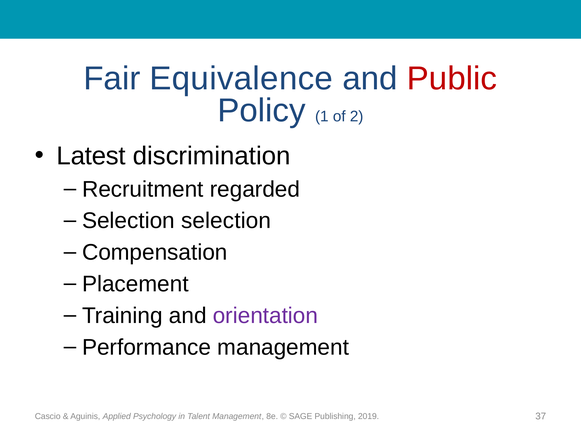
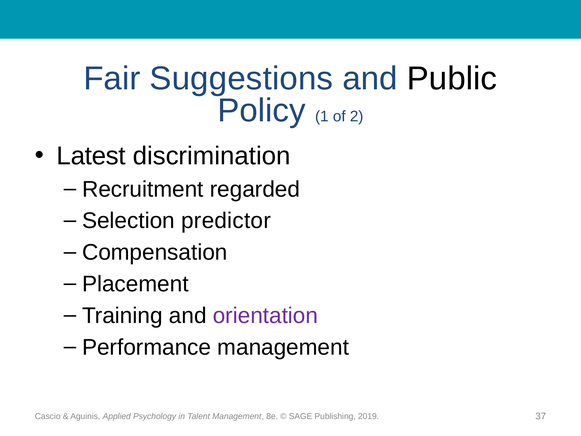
Equivalence: Equivalence -> Suggestions
Public colour: red -> black
Selection selection: selection -> predictor
